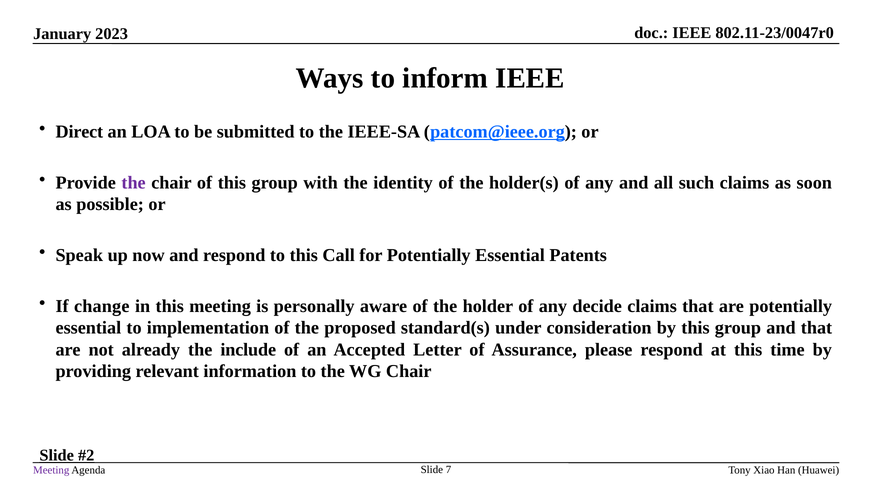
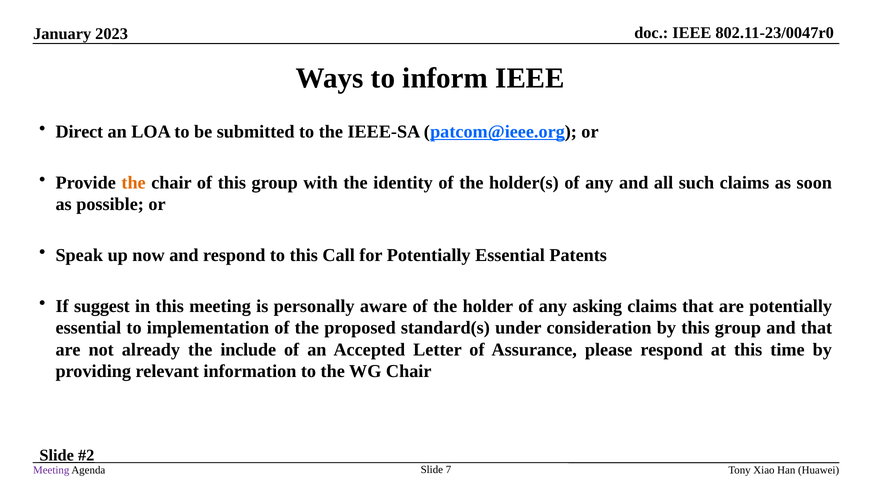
the at (134, 183) colour: purple -> orange
change: change -> suggest
decide: decide -> asking
